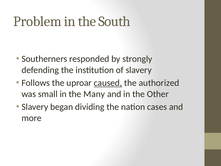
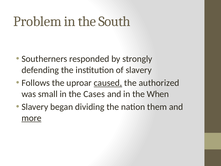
Many: Many -> Cases
Other: Other -> When
cases: cases -> them
more underline: none -> present
